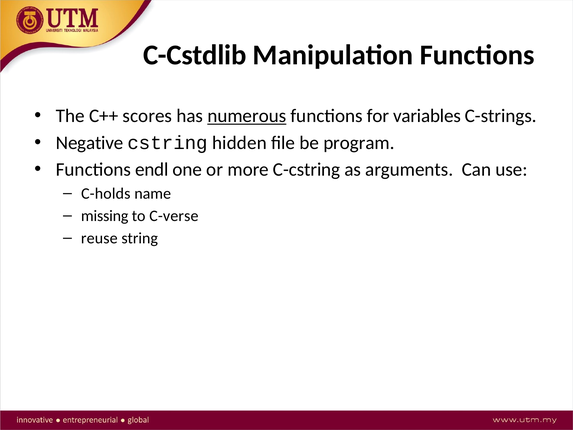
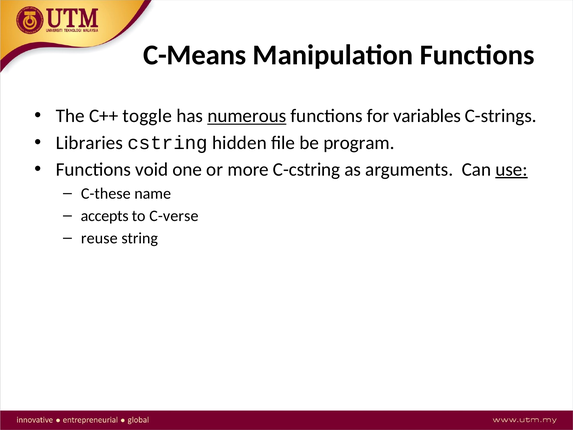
C-Cstdlib: C-Cstdlib -> C-Means
scores: scores -> toggle
Negative: Negative -> Libraries
endl: endl -> void
use underline: none -> present
C-holds: C-holds -> C-these
missing: missing -> accepts
